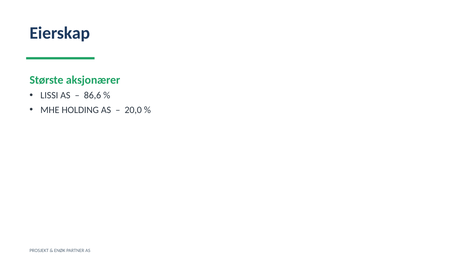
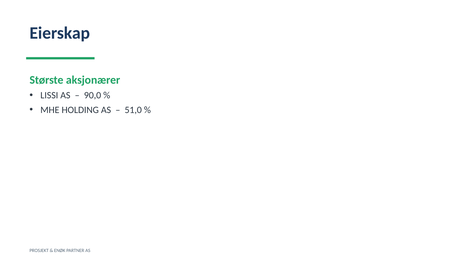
86,6: 86,6 -> 90,0
20,0: 20,0 -> 51,0
